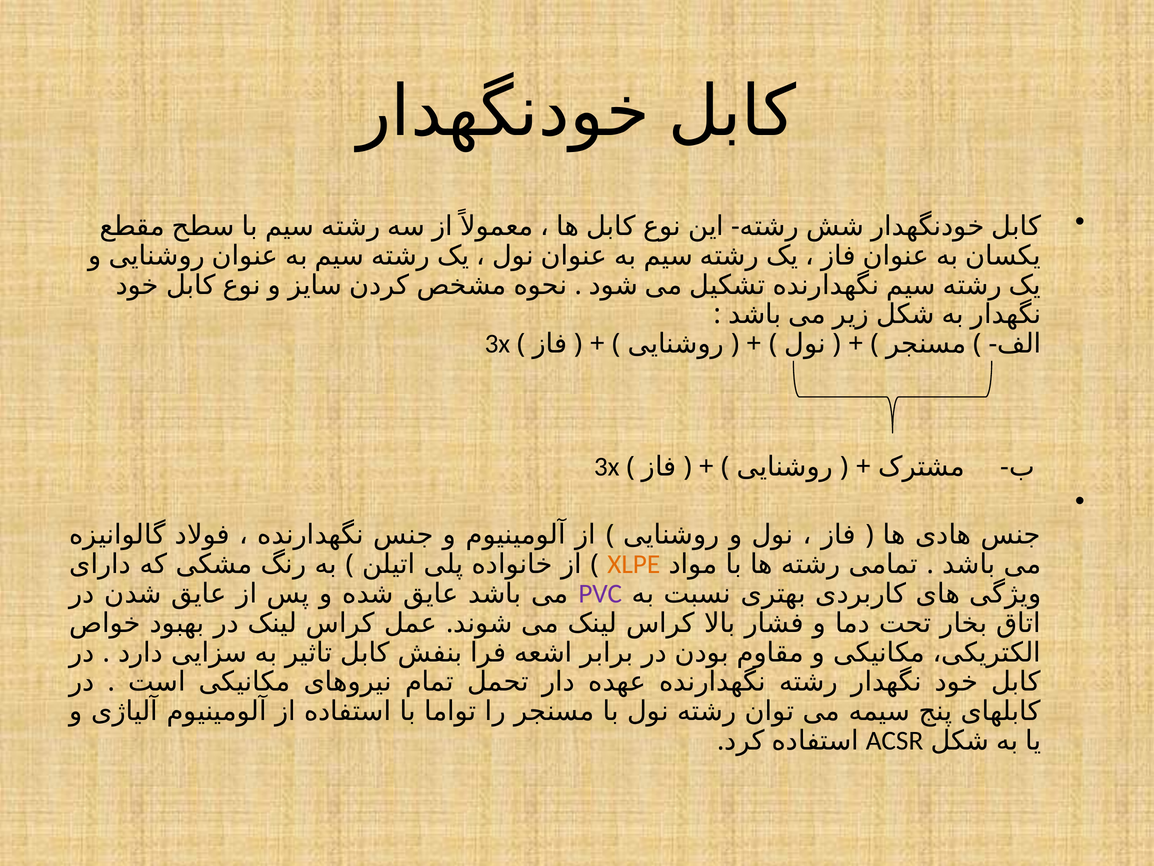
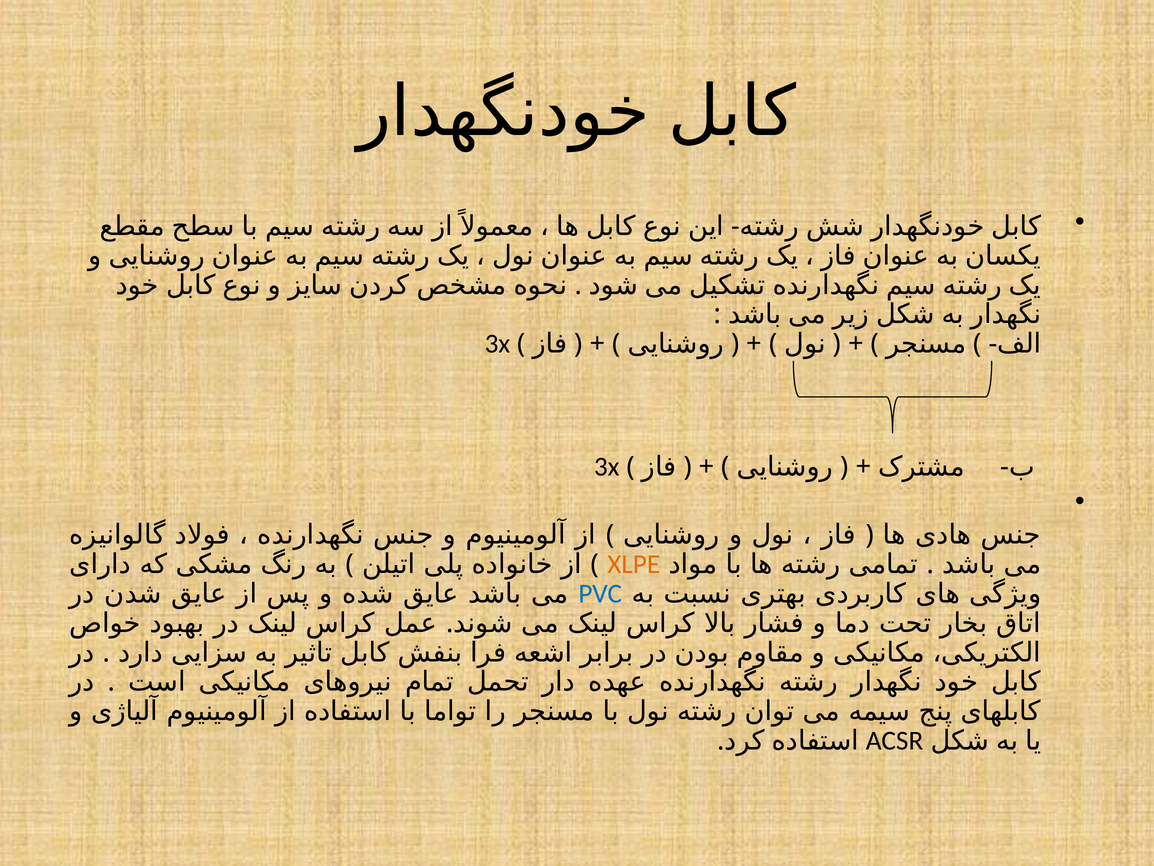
PVC colour: purple -> blue
